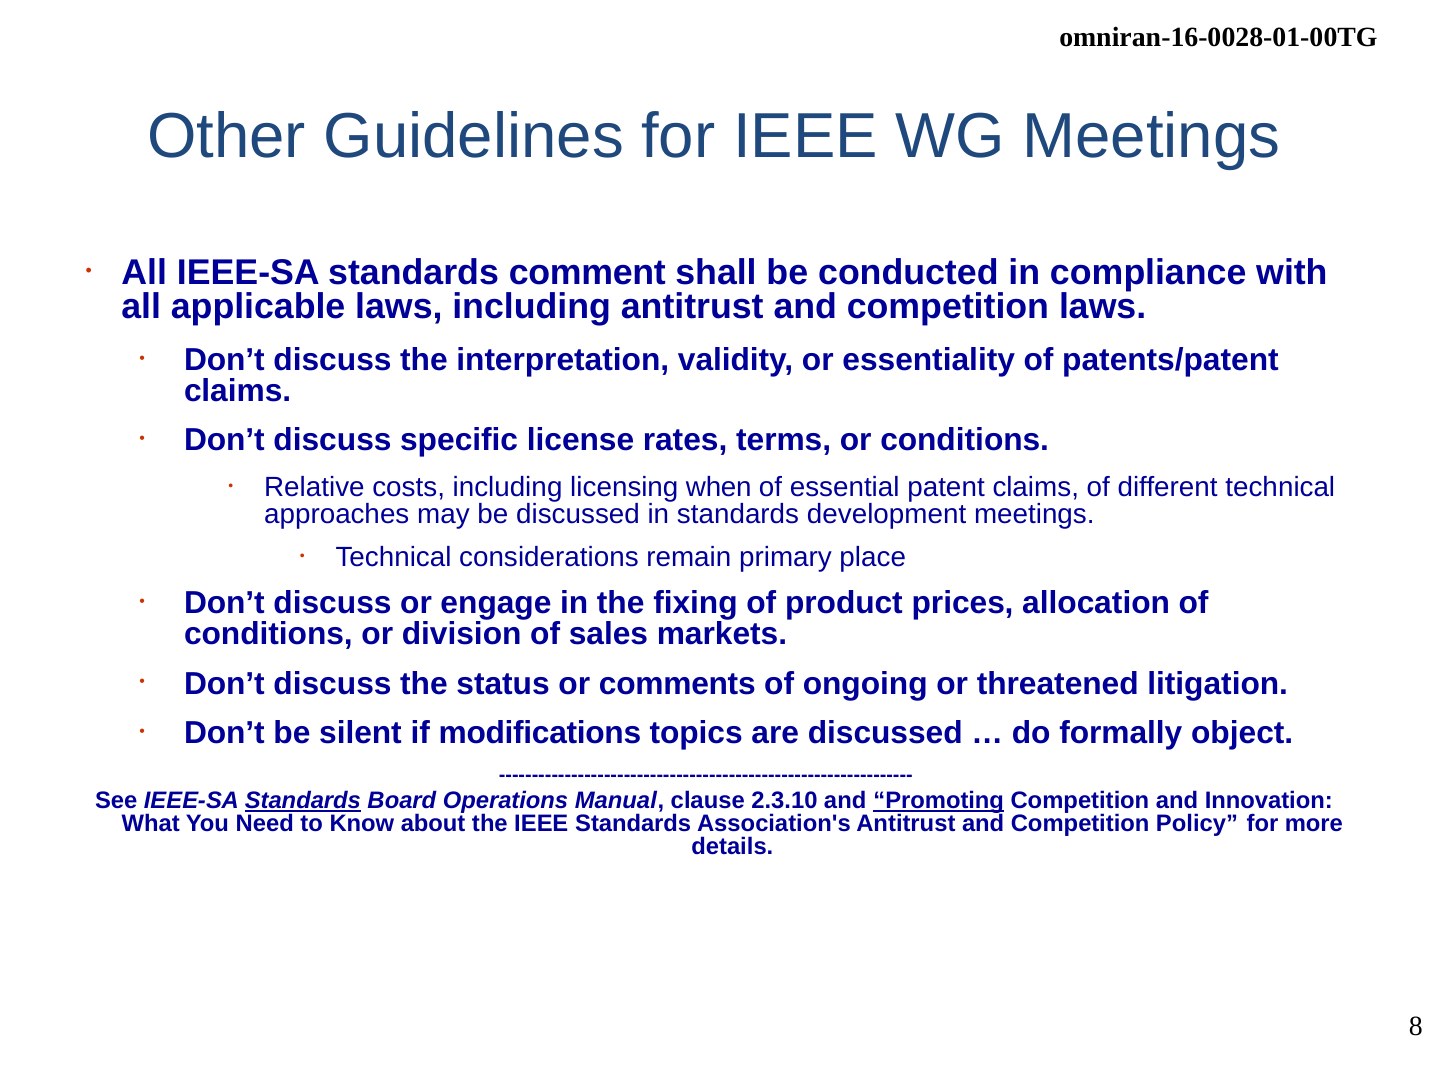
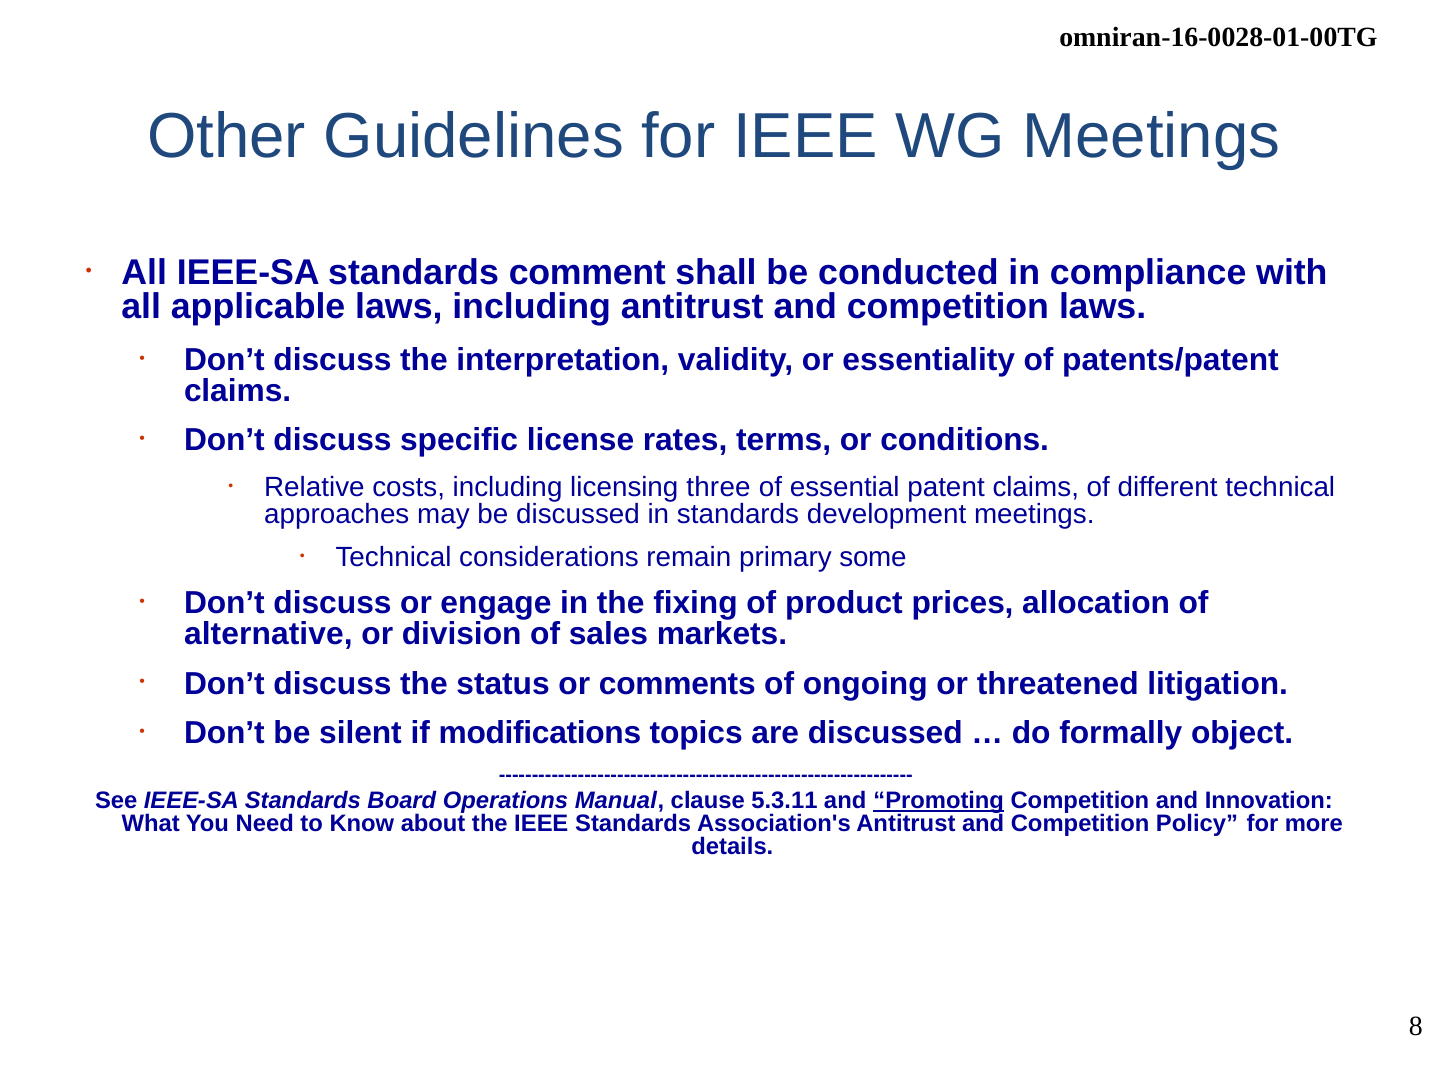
when: when -> three
place: place -> some
conditions at (268, 634): conditions -> alternative
Standards at (303, 801) underline: present -> none
2.3.10: 2.3.10 -> 5.3.11
